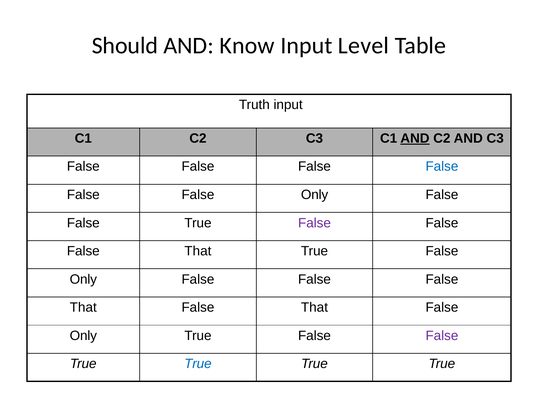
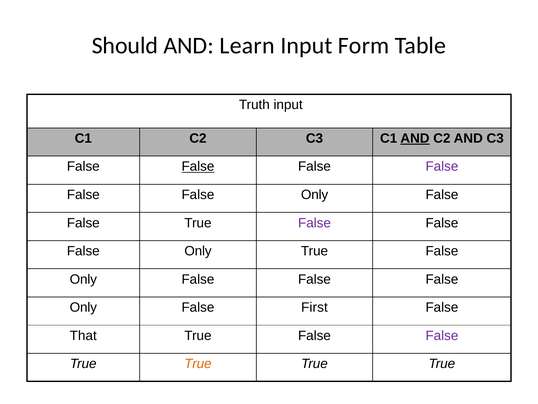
Know: Know -> Learn
Level: Level -> Form
False at (198, 166) underline: none -> present
False at (442, 166) colour: blue -> purple
That at (198, 251): That -> Only
That at (83, 307): That -> Only
That at (314, 307): That -> First
Only at (83, 335): Only -> That
True at (198, 363) colour: blue -> orange
